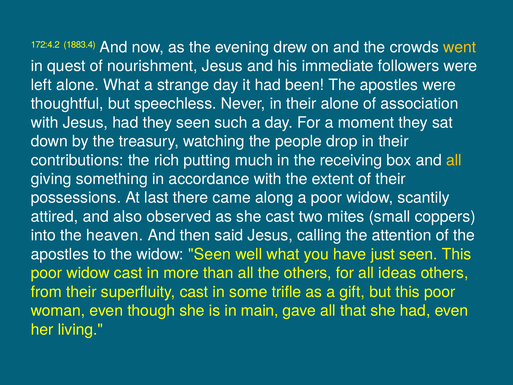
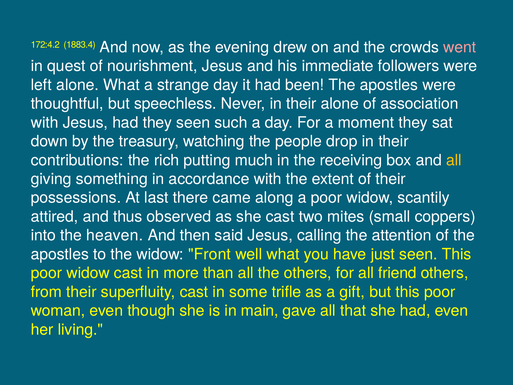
went colour: yellow -> pink
also: also -> thus
widow Seen: Seen -> Front
ideas: ideas -> friend
